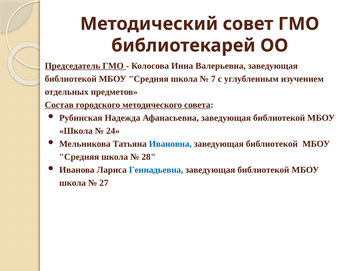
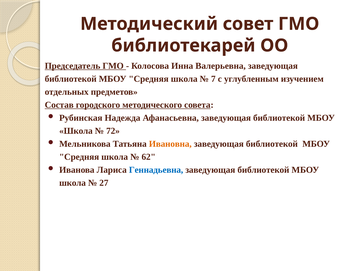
24: 24 -> 72
Ивановна colour: blue -> orange
28: 28 -> 62
